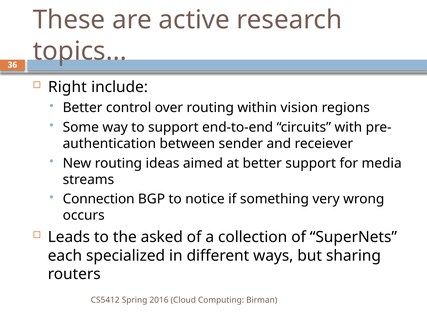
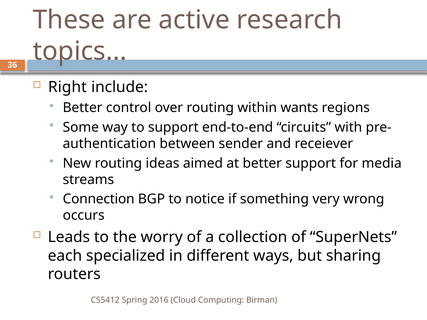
vision: vision -> wants
asked: asked -> worry
